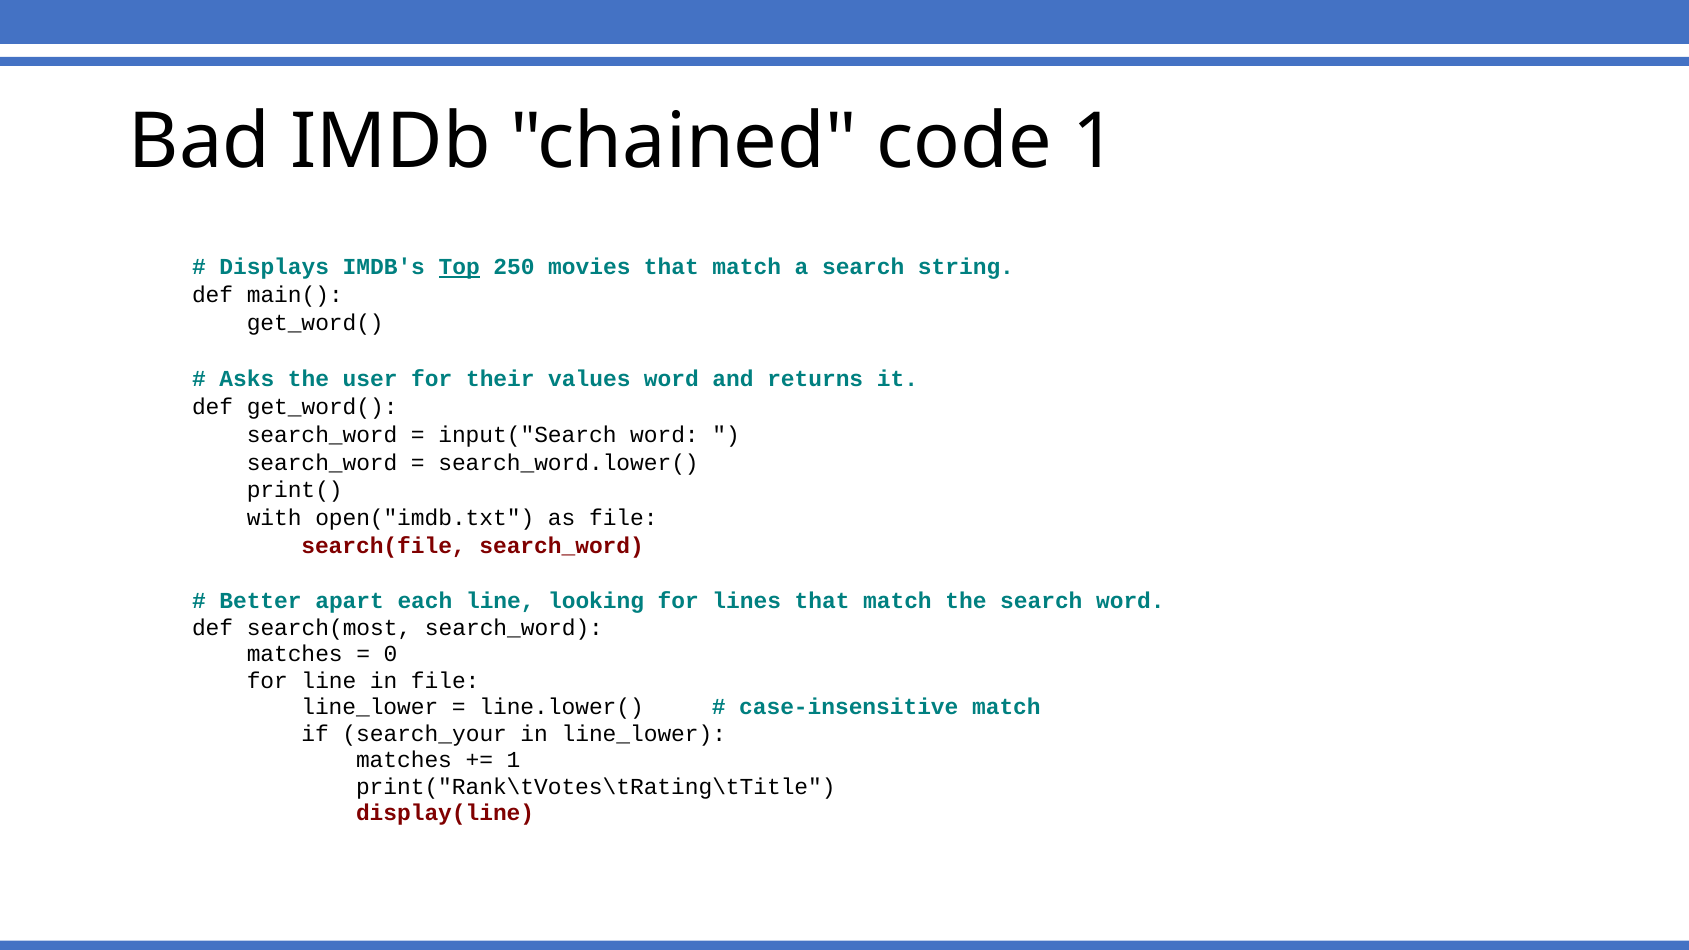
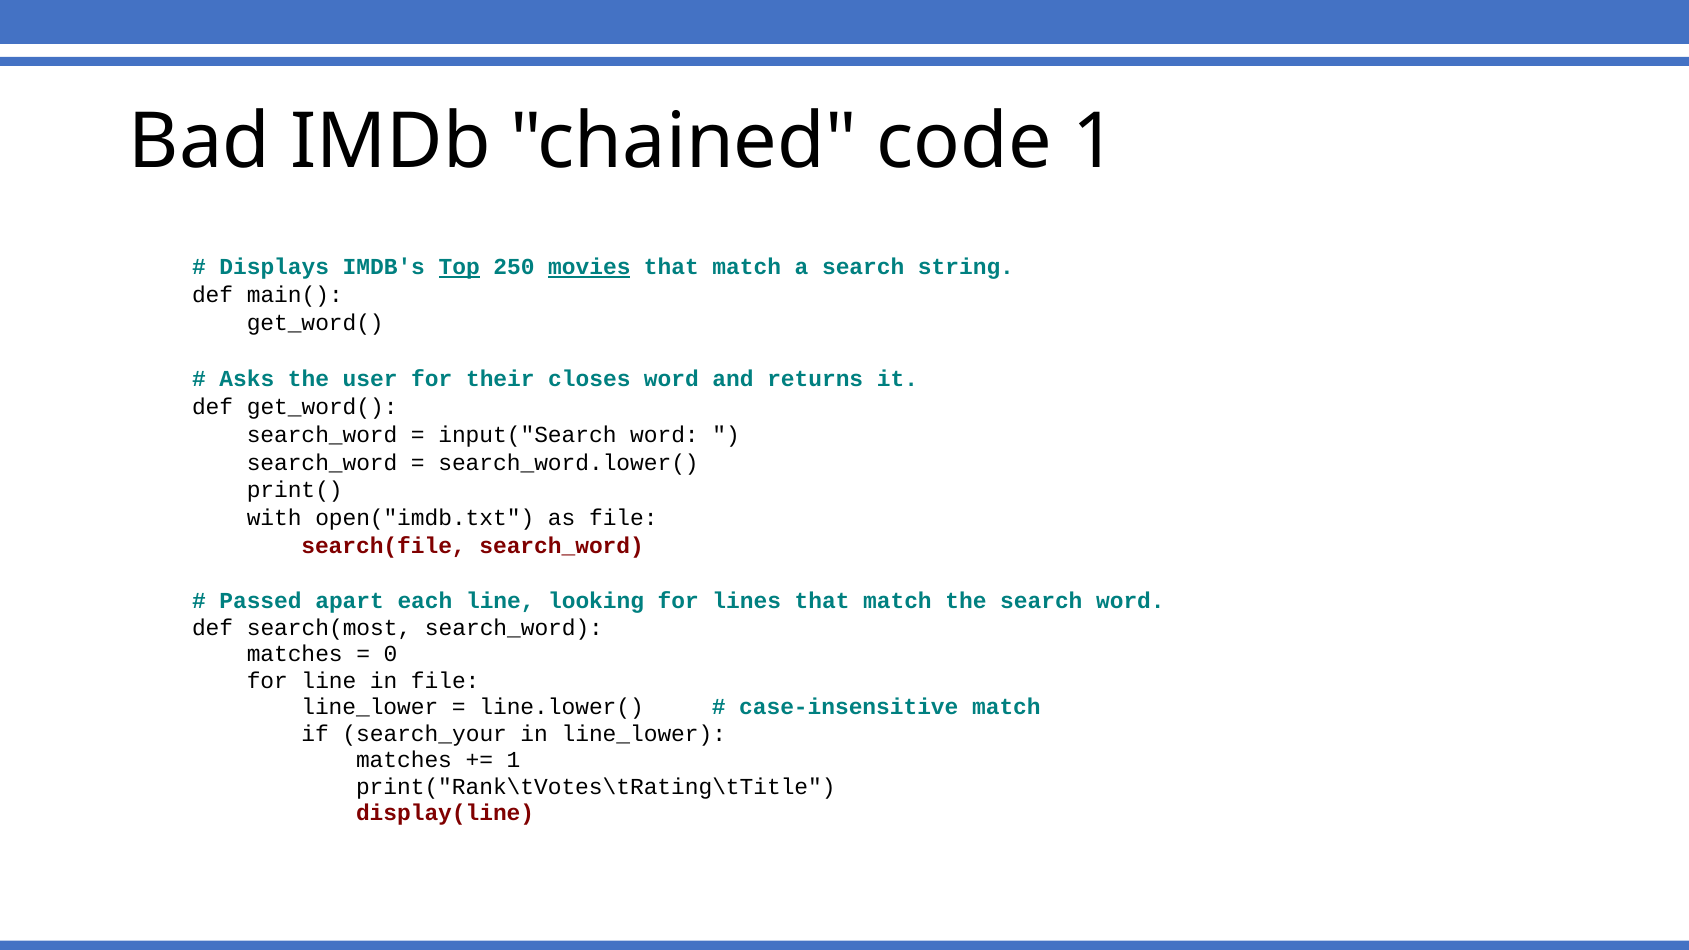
movies underline: none -> present
values: values -> closes
Better: Better -> Passed
